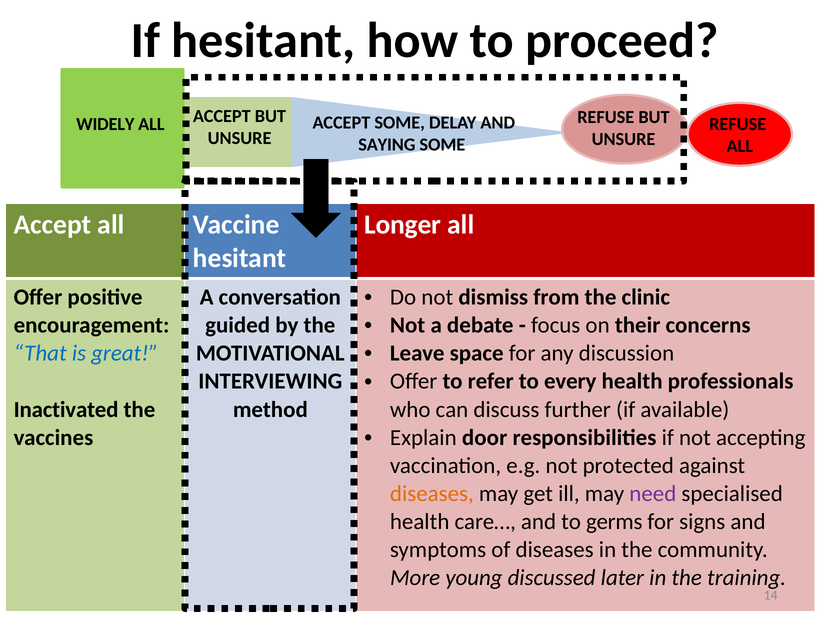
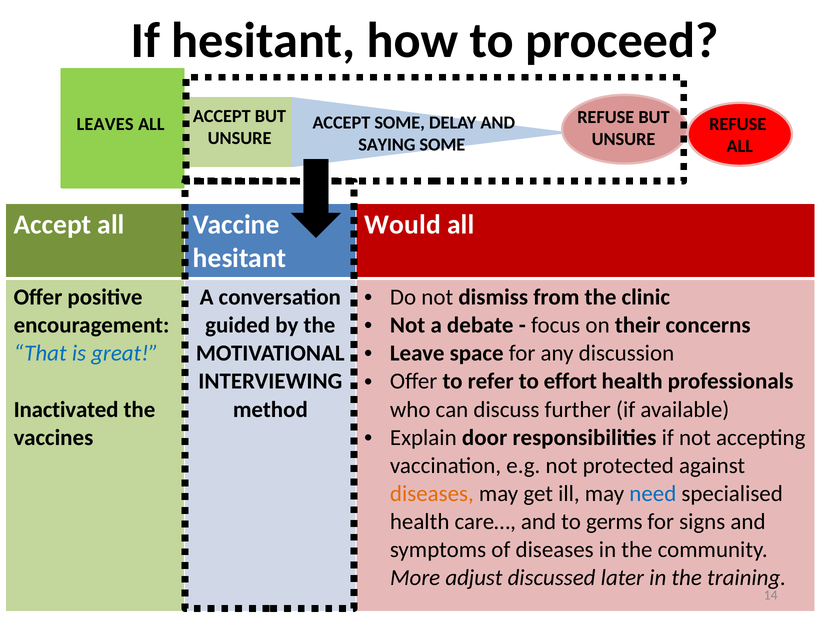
WIDELY: WIDELY -> LEAVES
Longer: Longer -> Would
every: every -> effort
need colour: purple -> blue
young: young -> adjust
